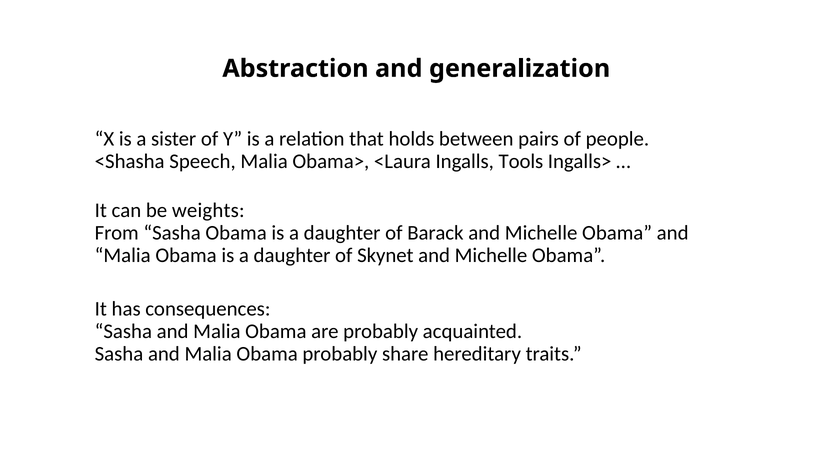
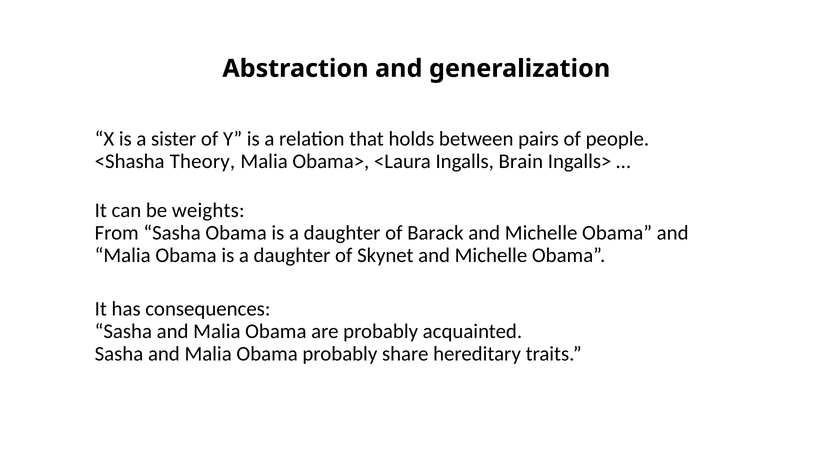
Speech: Speech -> Theory
Tools: Tools -> Brain
